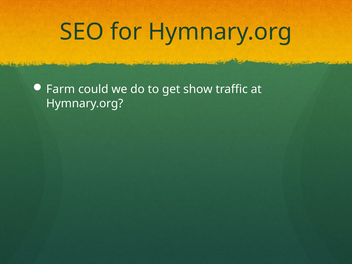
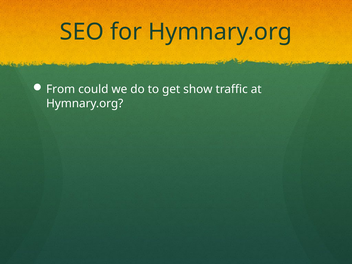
Farm: Farm -> From
